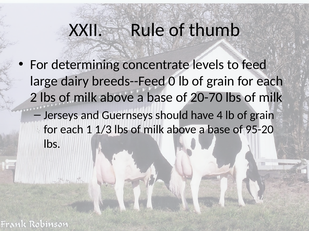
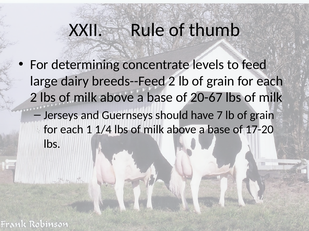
breeds--Feed 0: 0 -> 2
20-70: 20-70 -> 20-67
4: 4 -> 7
1/3: 1/3 -> 1/4
95-20: 95-20 -> 17-20
